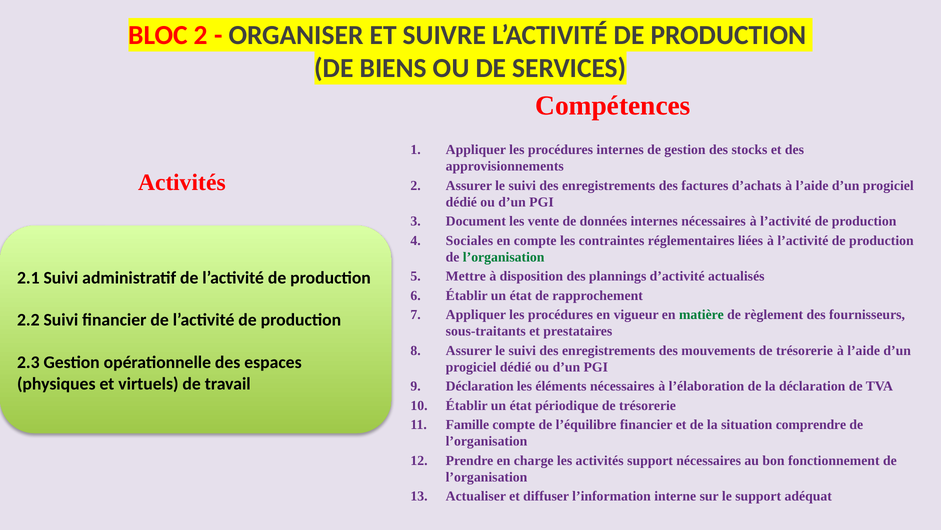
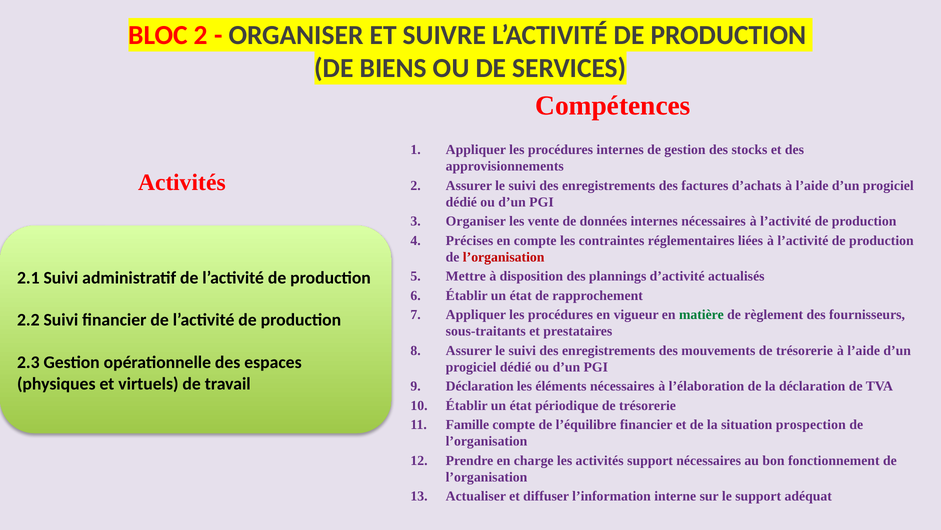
Document at (476, 221): Document -> Organiser
Sociales: Sociales -> Précises
l’organisation at (504, 257) colour: green -> red
comprendre: comprendre -> prospection
